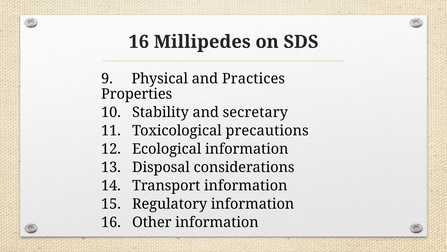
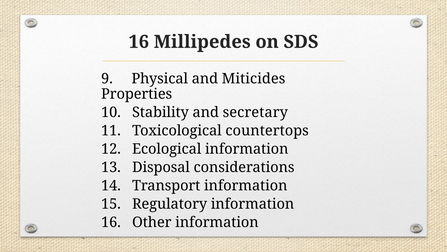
Practices: Practices -> Miticides
precautions: precautions -> countertops
